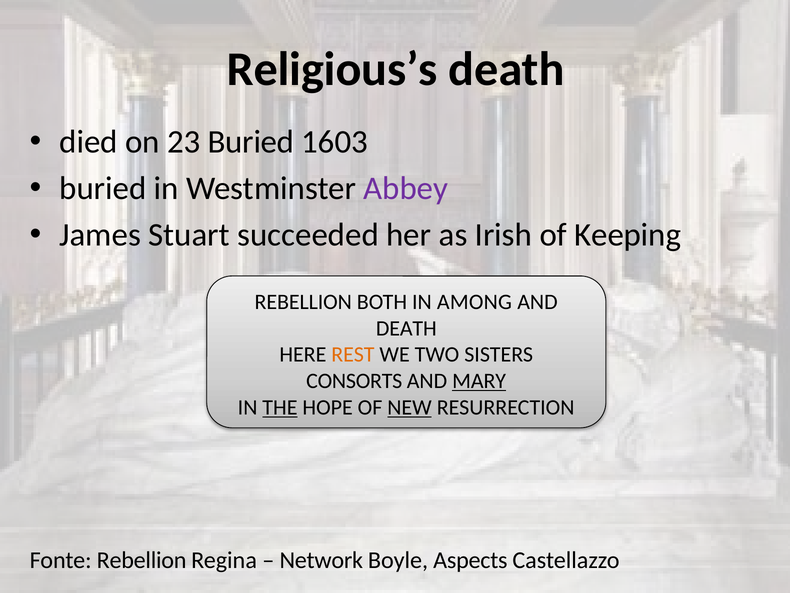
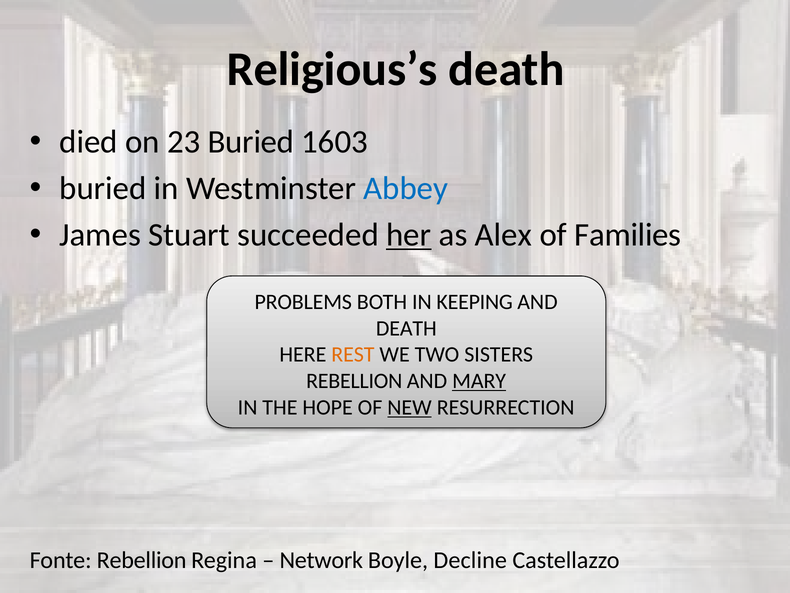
Abbey colour: purple -> blue
her underline: none -> present
Irish: Irish -> Alex
Keeping: Keeping -> Families
REBELLION at (303, 302): REBELLION -> PROBLEMS
AMONG: AMONG -> KEEPING
CONSORTS at (354, 381): CONSORTS -> REBELLION
THE underline: present -> none
Aspects: Aspects -> Decline
